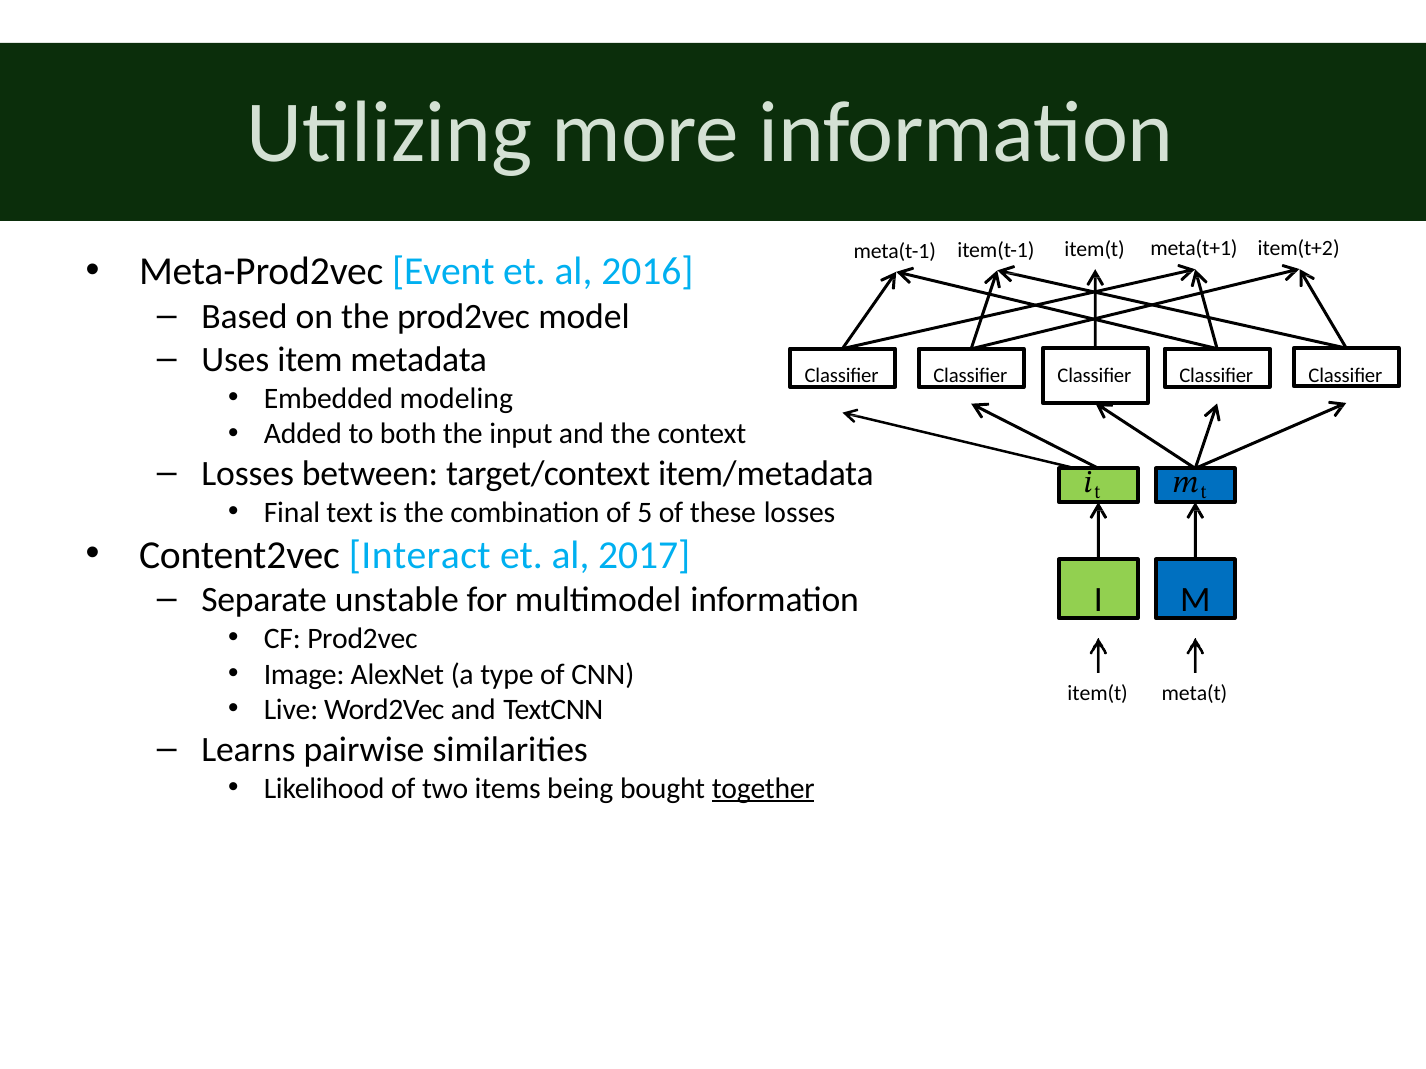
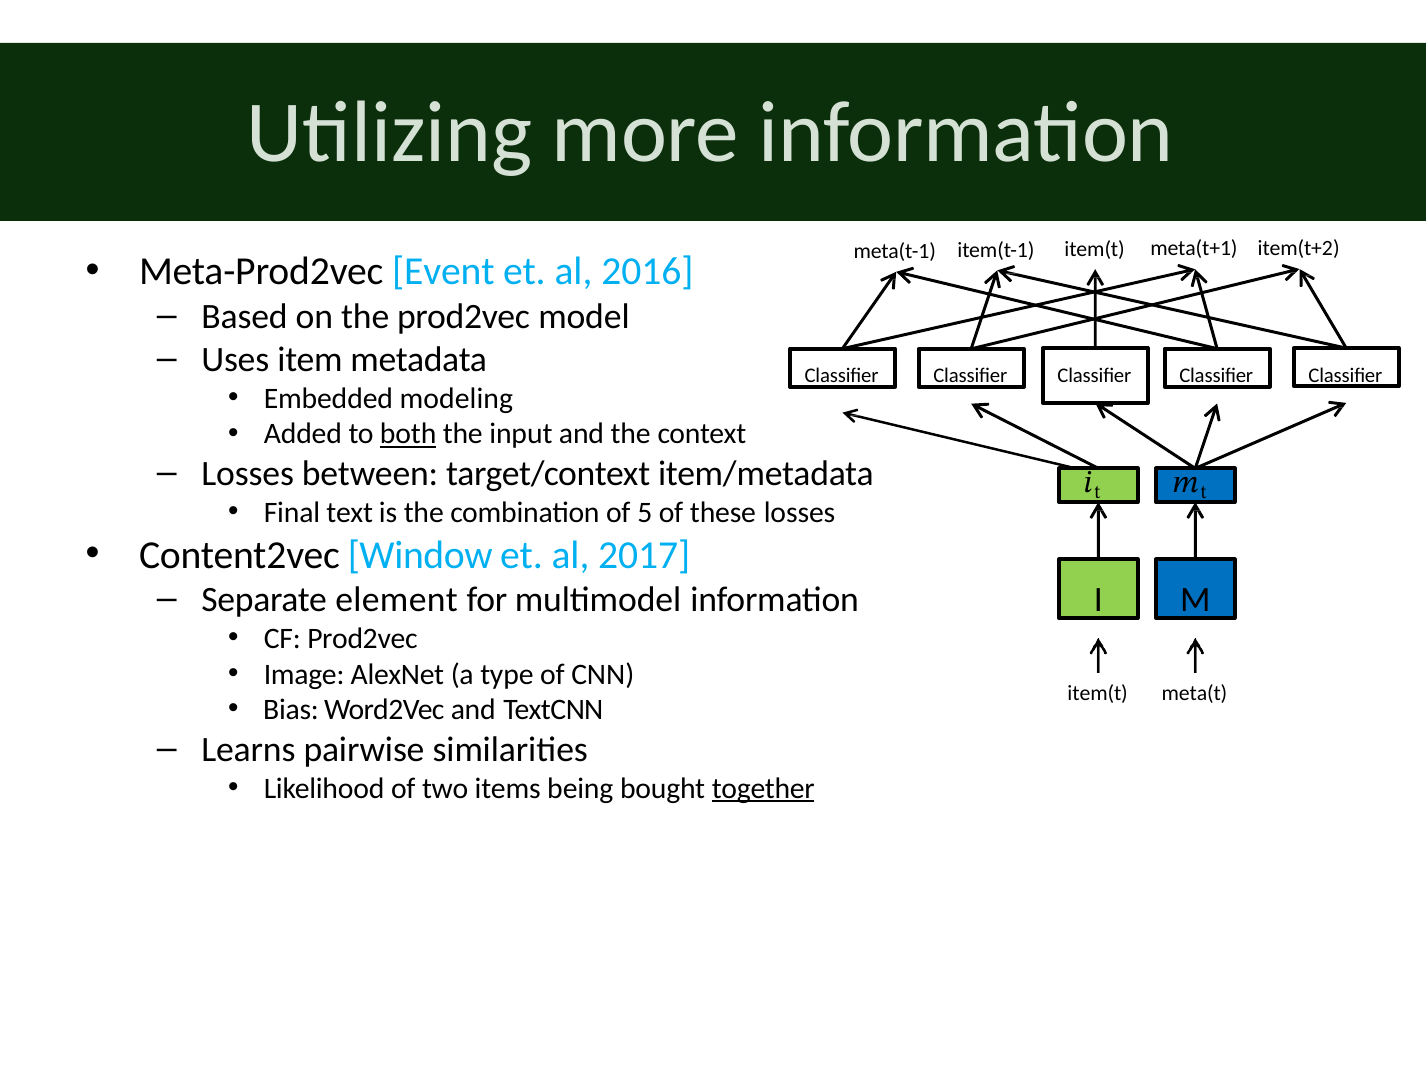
both underline: none -> present
Interact: Interact -> Window
unstable: unstable -> element
Live: Live -> Bias
